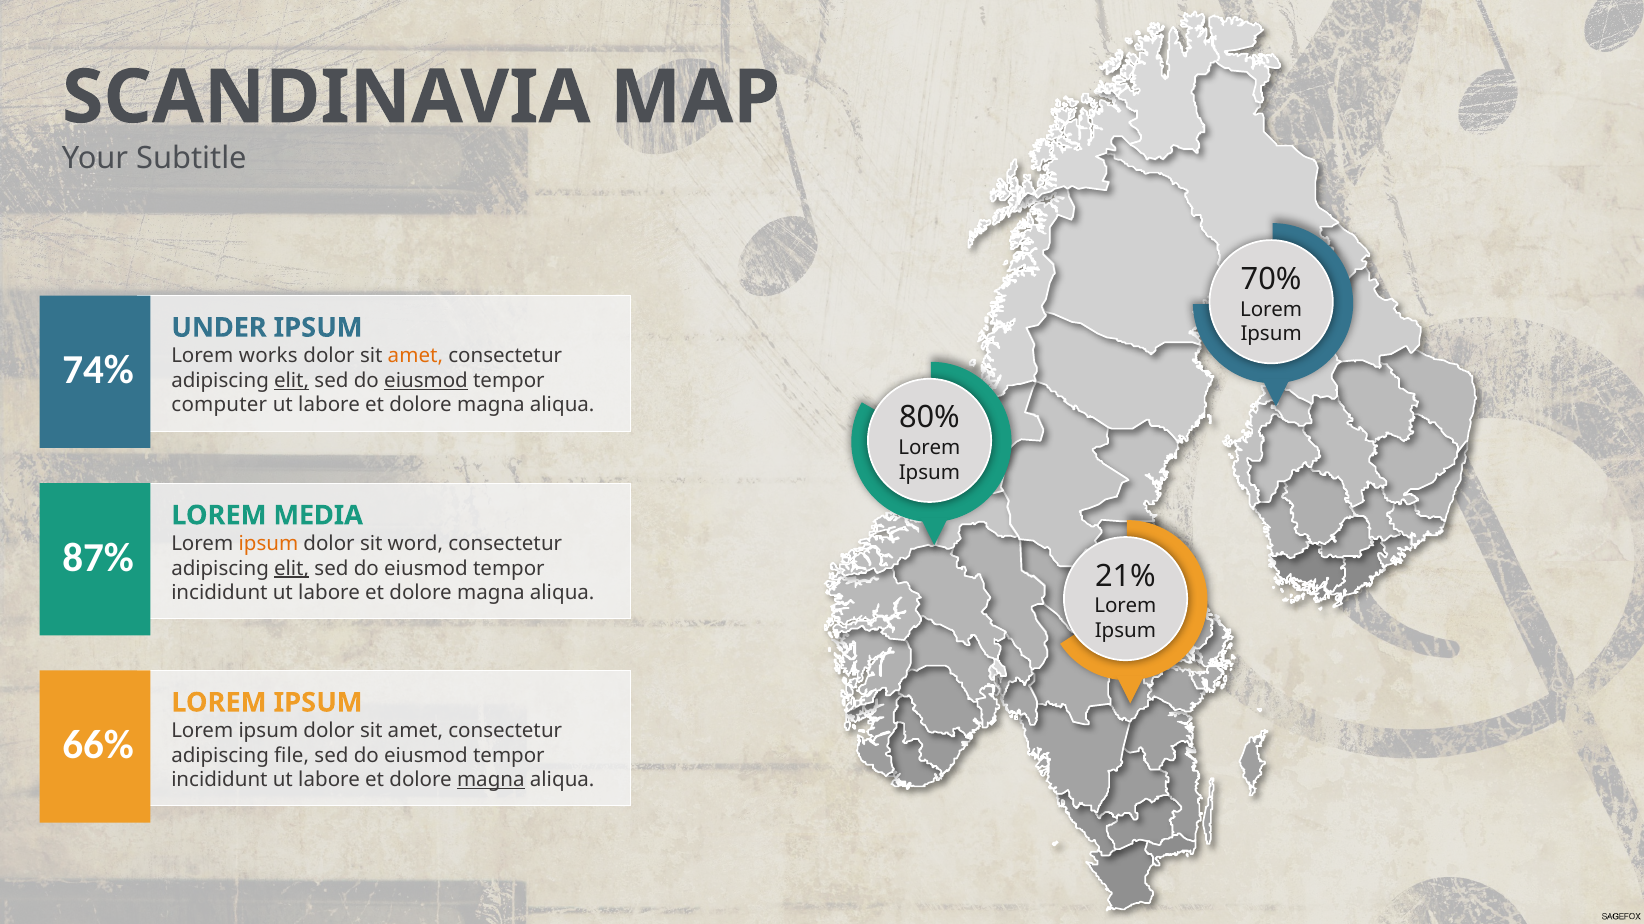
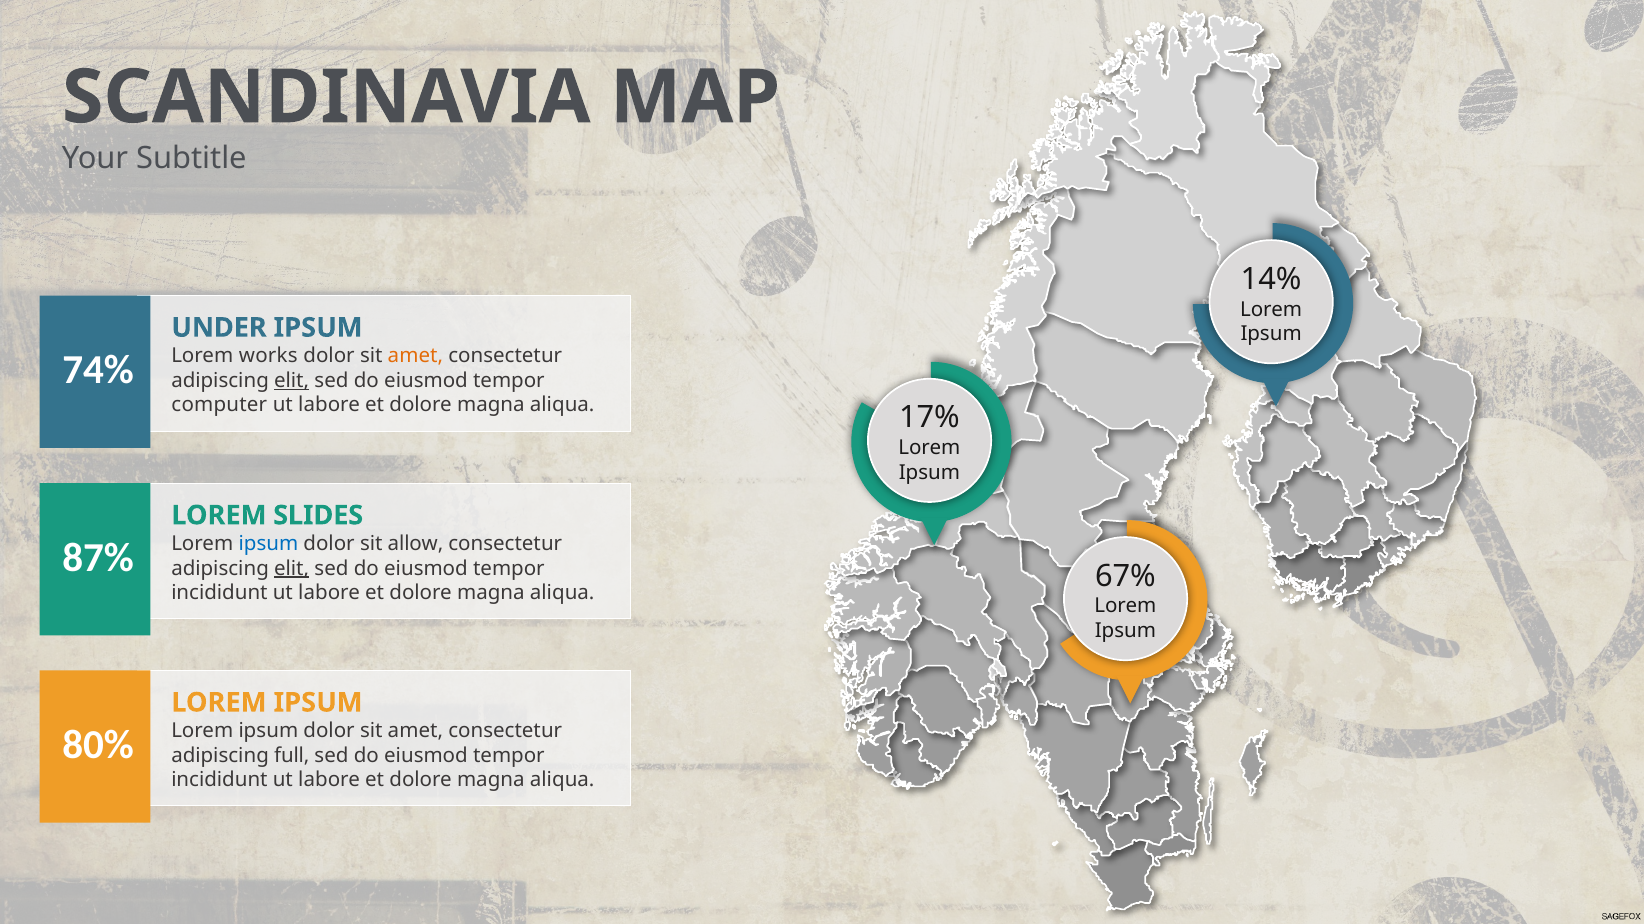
70%: 70% -> 14%
eiusmod at (426, 381) underline: present -> none
80%: 80% -> 17%
MEDIA: MEDIA -> SLIDES
ipsum at (268, 544) colour: orange -> blue
word: word -> allow
21%: 21% -> 67%
66%: 66% -> 80%
file: file -> full
magna at (491, 781) underline: present -> none
